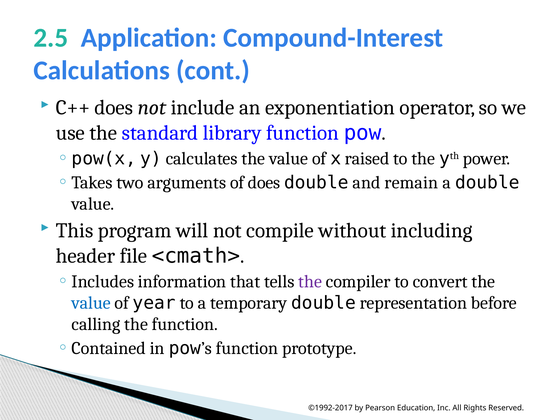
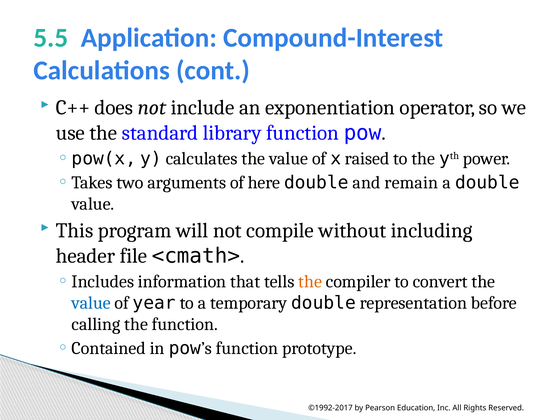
2.5: 2.5 -> 5.5
of does: does -> here
the at (310, 281) colour: purple -> orange
